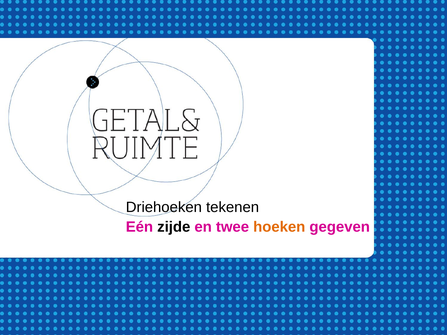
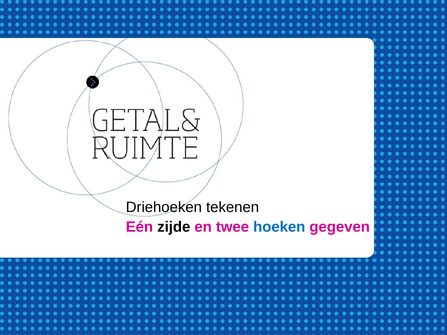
hoeken colour: orange -> blue
